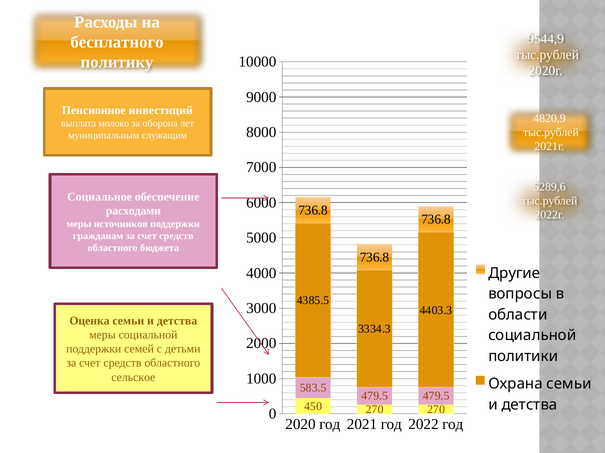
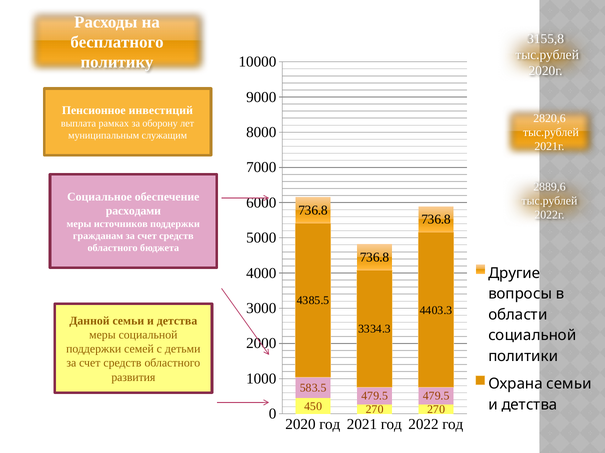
9544,9: 9544,9 -> 3155,8
4820,9: 4820,9 -> 2820,6
молоко: молоко -> рамках
оборона: оборона -> оборону
5289,6: 5289,6 -> 2889,6
Оценка: Оценка -> Данной
сельское: сельское -> развития
